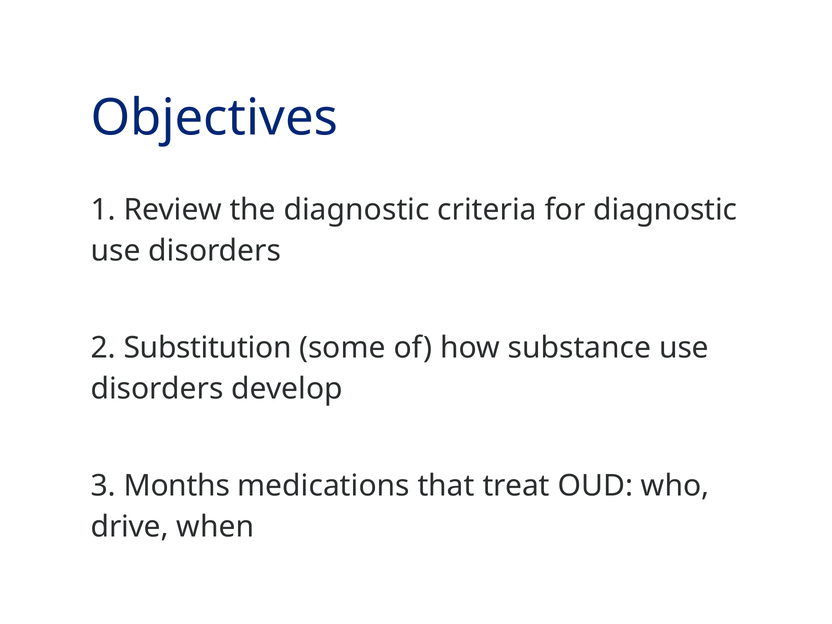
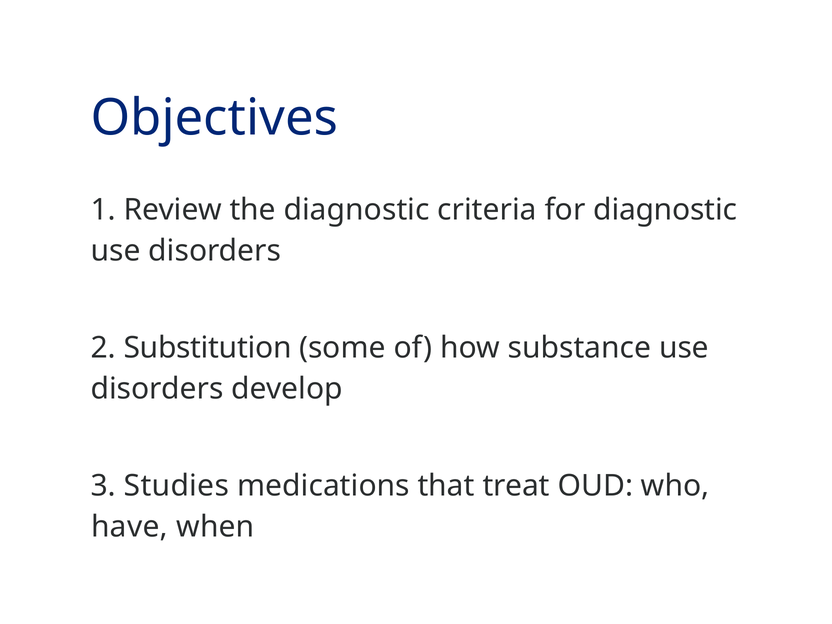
Months: Months -> Studies
drive: drive -> have
